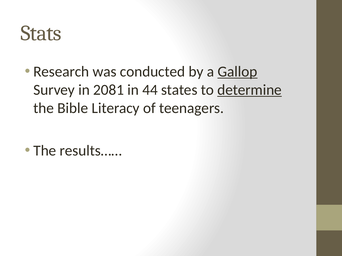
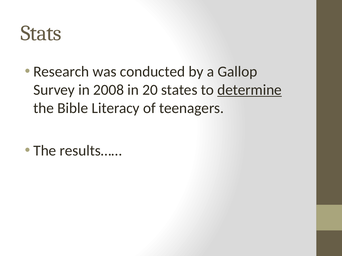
Gallop underline: present -> none
2081: 2081 -> 2008
44: 44 -> 20
